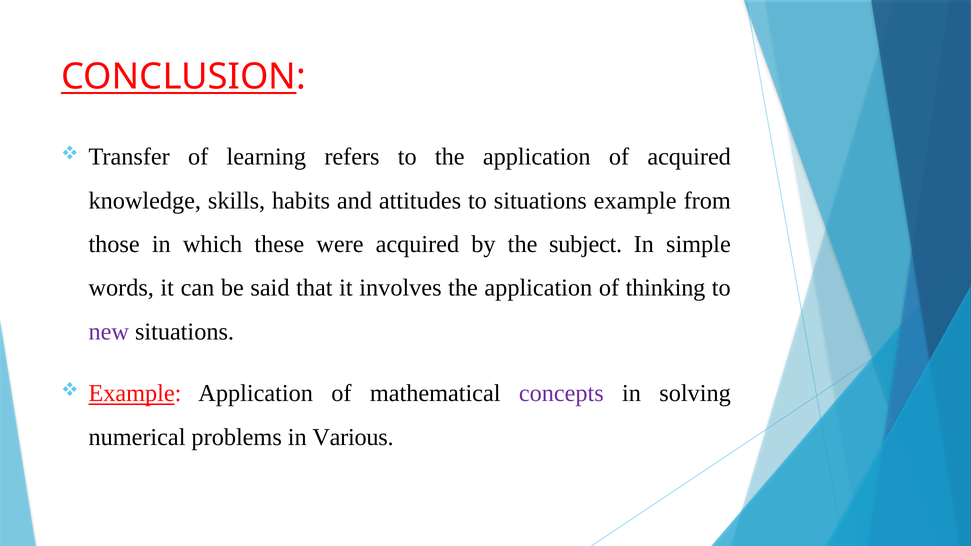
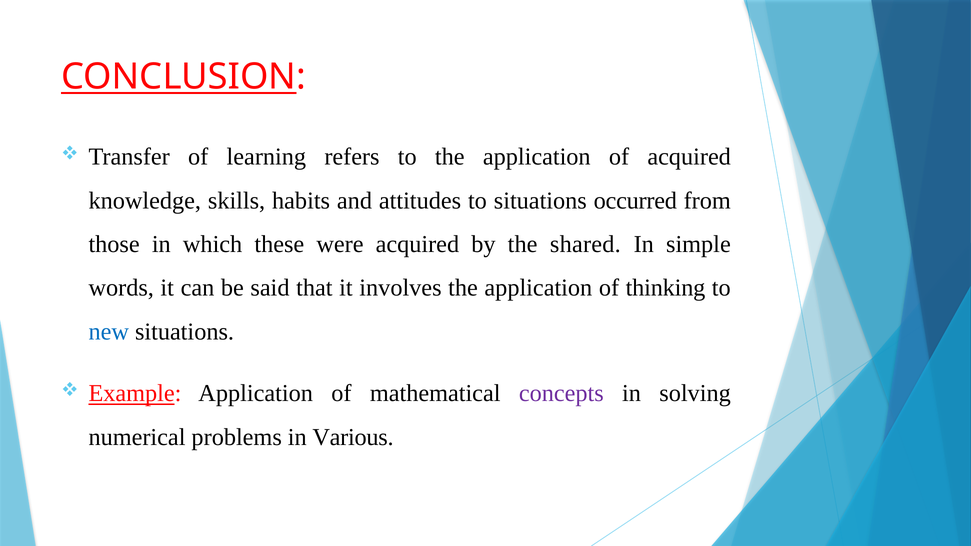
situations example: example -> occurred
subject: subject -> shared
new colour: purple -> blue
